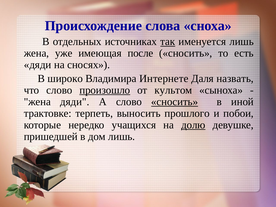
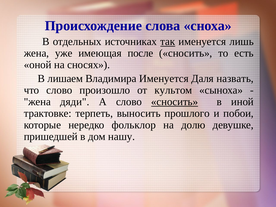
дяди at (38, 65): дяди -> оной
широко: широко -> лишаем
Владимира Интернете: Интернете -> Именуется
произошло underline: present -> none
учащихся: учащихся -> фольклор
долю underline: present -> none
дом лишь: лишь -> нашу
